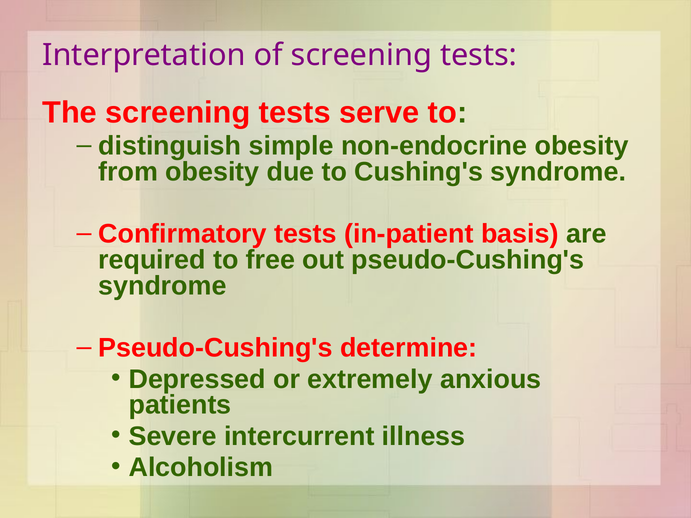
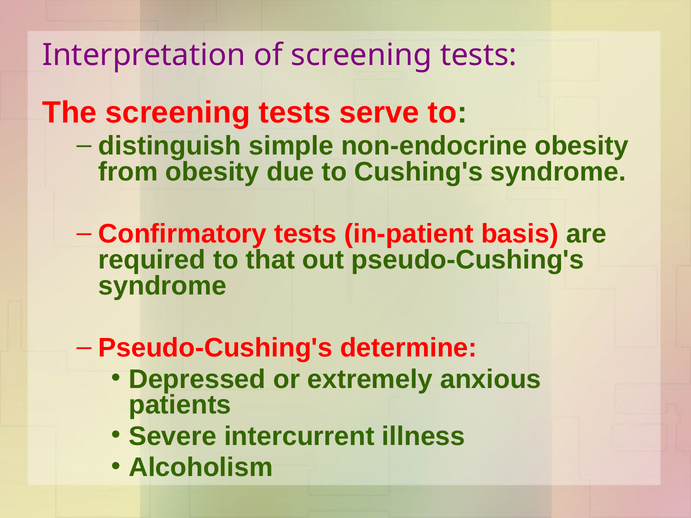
free: free -> that
